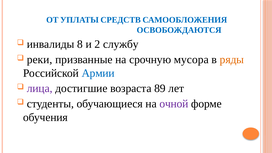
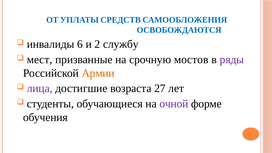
8: 8 -> 6
реки: реки -> мест
мусора: мусора -> мостов
ряды colour: orange -> purple
Армии colour: blue -> orange
89: 89 -> 27
